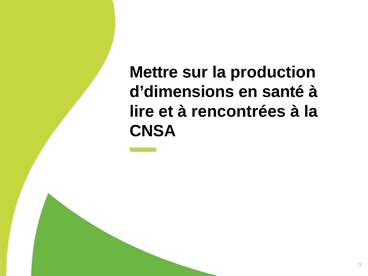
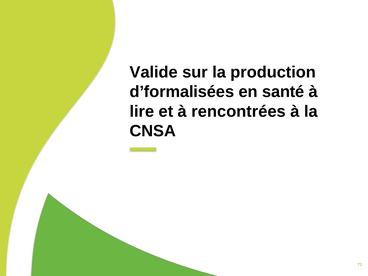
Mettre: Mettre -> Valide
d’dimensions: d’dimensions -> d’formalisées
